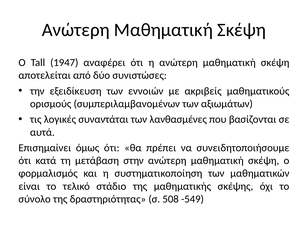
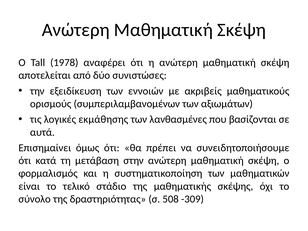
1947: 1947 -> 1978
συναντάται: συναντάται -> εκμάθησης
-549: -549 -> -309
